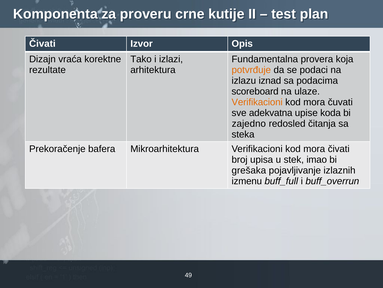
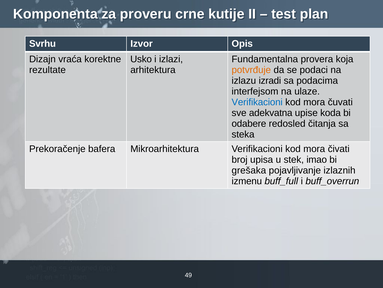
Čivati at (42, 44): Čivati -> Svrhu
Tako: Tako -> Usko
iznad: iznad -> izradi
scoreboard: scoreboard -> interfejsom
Verifikacioni at (257, 102) colour: orange -> blue
zajedno: zajedno -> odabere
